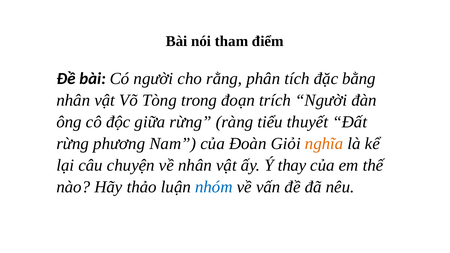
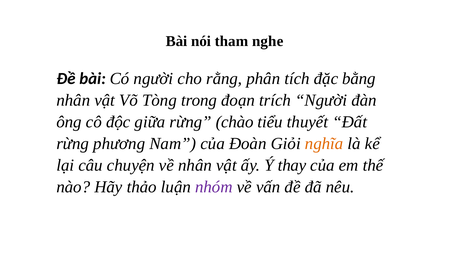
điểm: điểm -> nghe
ràng: ràng -> chào
nhóm colour: blue -> purple
